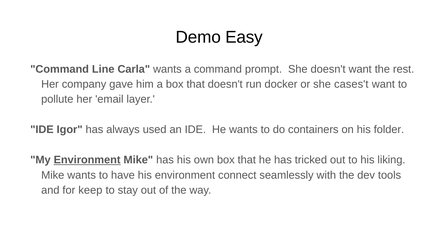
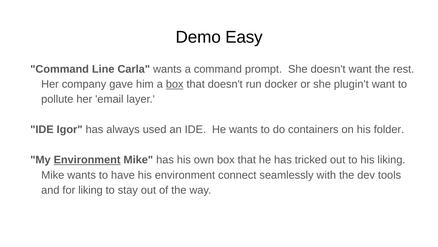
box at (175, 84) underline: none -> present
cases't: cases't -> plugin't
for keep: keep -> liking
